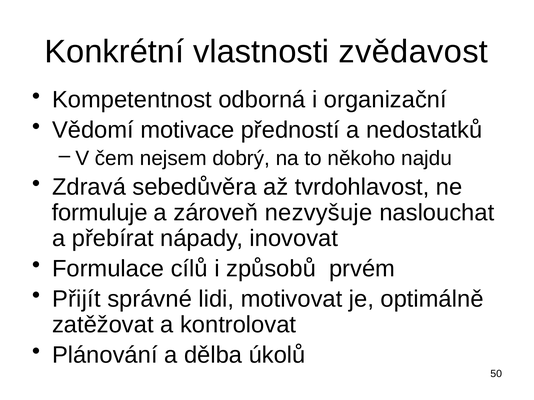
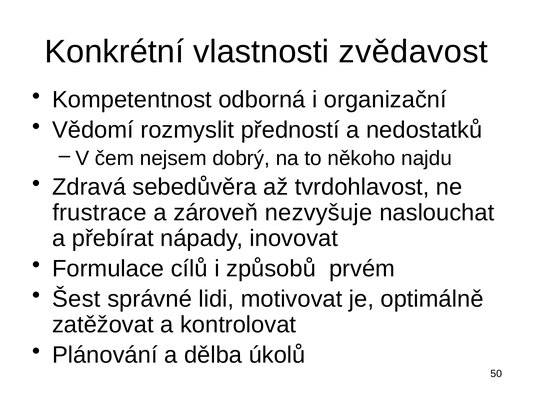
motivace: motivace -> rozmyslit
formuluje: formuluje -> frustrace
Přijít: Přijít -> Šest
